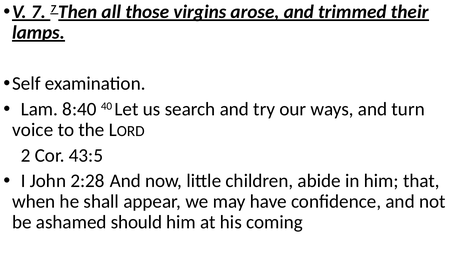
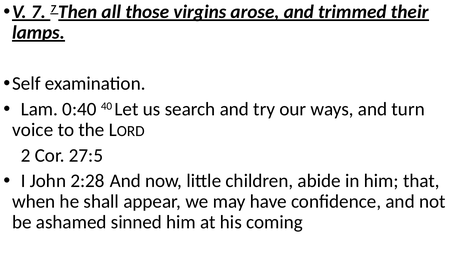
8:40: 8:40 -> 0:40
43:5: 43:5 -> 27:5
should: should -> sinned
